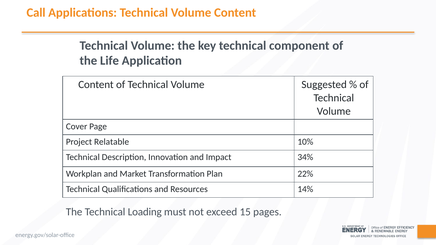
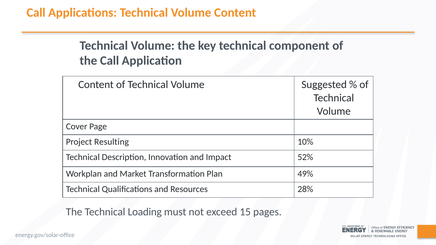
the Life: Life -> Call
Relatable: Relatable -> Resulting
34%: 34% -> 52%
22%: 22% -> 49%
14%: 14% -> 28%
